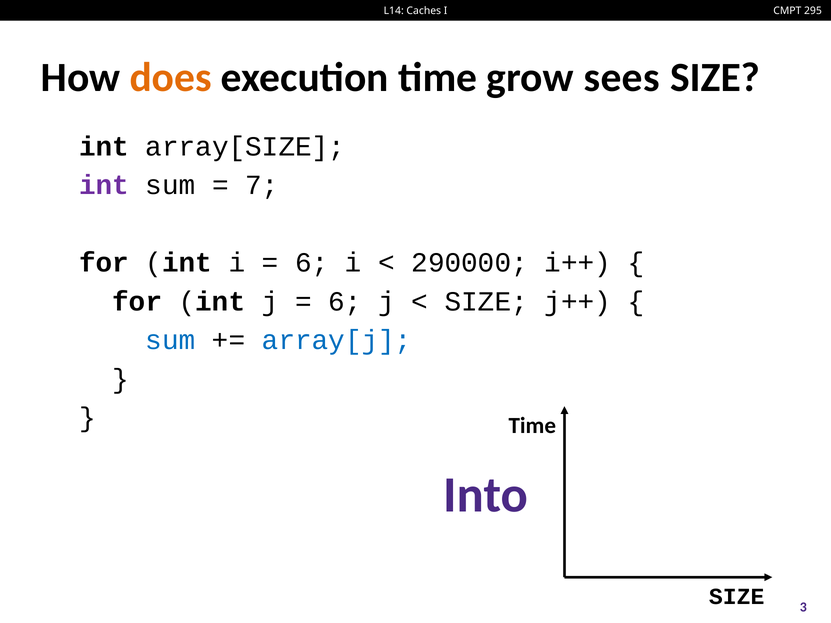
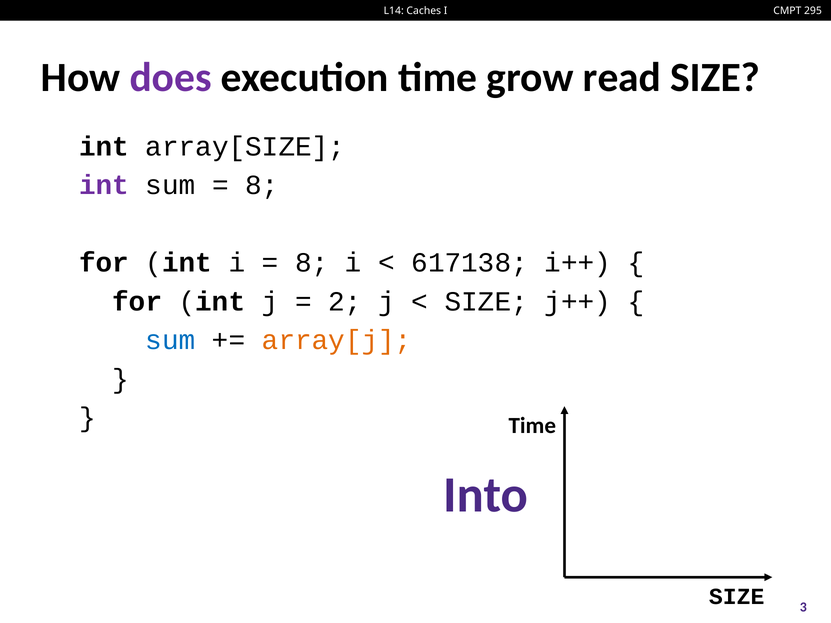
does colour: orange -> purple
sees: sees -> read
7 at (262, 185): 7 -> 8
6 at (312, 263): 6 -> 8
290000: 290000 -> 617138
6 at (345, 302): 6 -> 2
array[j colour: blue -> orange
